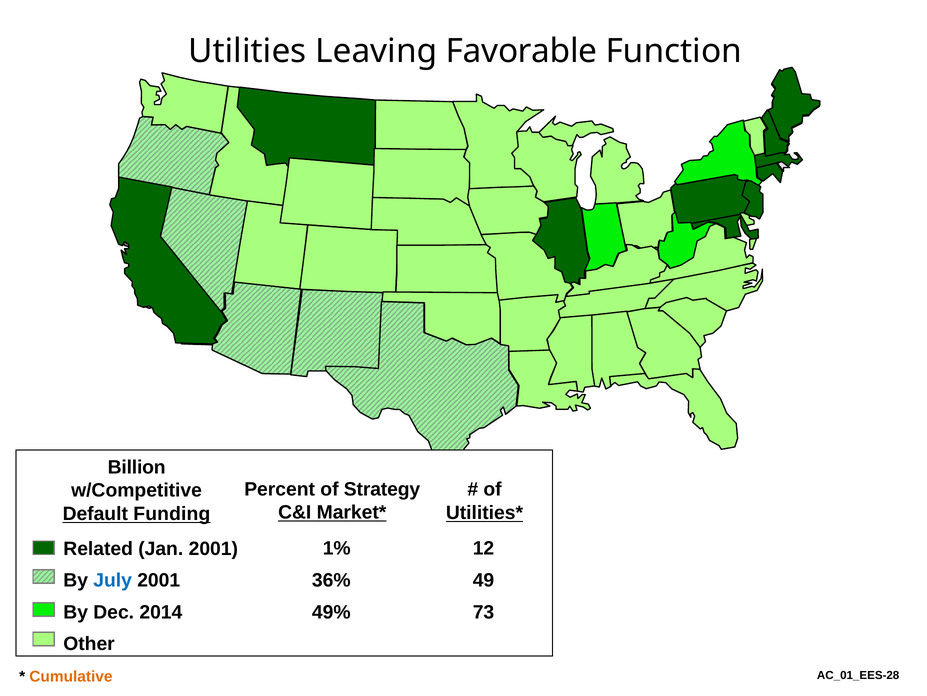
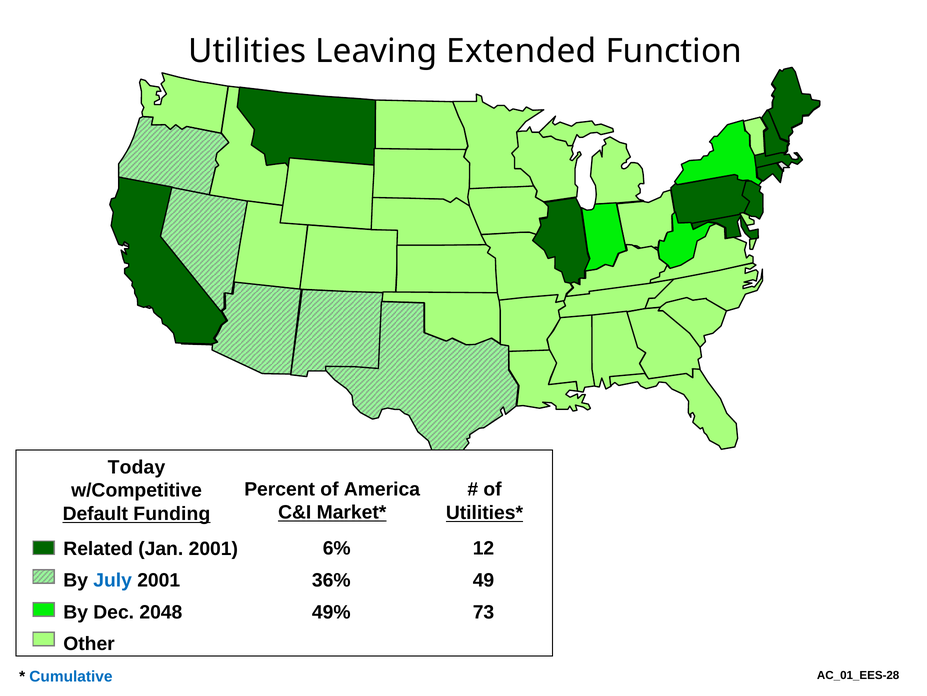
Favorable: Favorable -> Extended
Billion: Billion -> Today
Strategy: Strategy -> America
1%: 1% -> 6%
2014: 2014 -> 2048
Cumulative colour: orange -> blue
